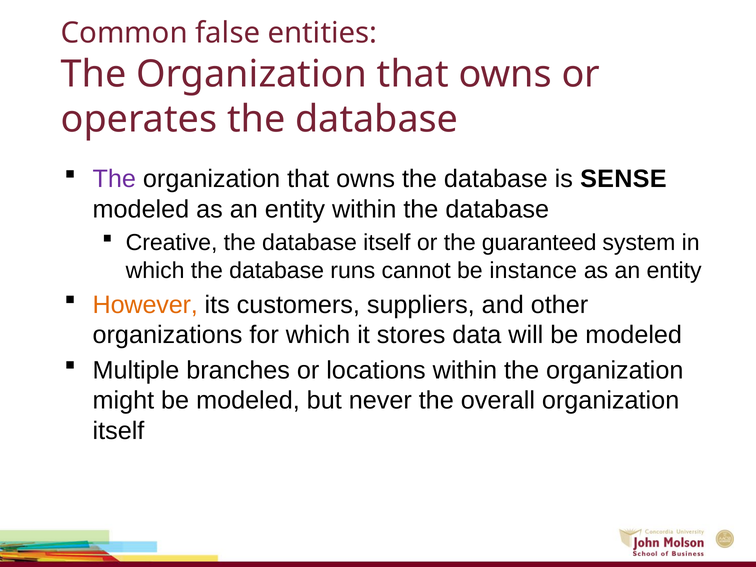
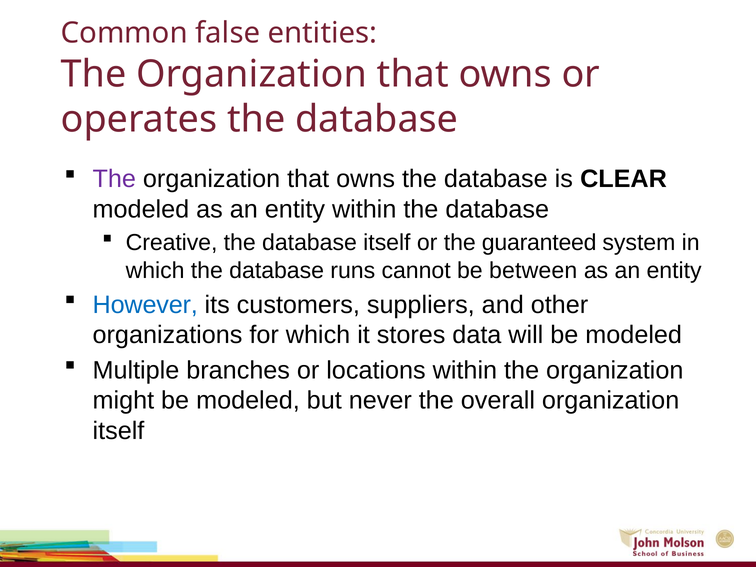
SENSE: SENSE -> CLEAR
instance: instance -> between
However colour: orange -> blue
